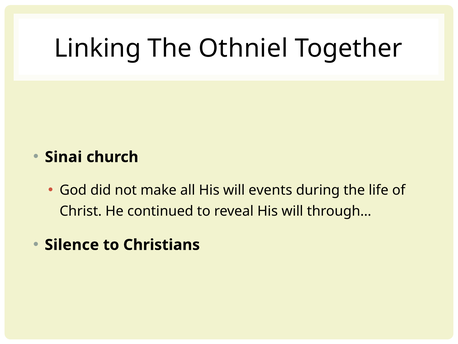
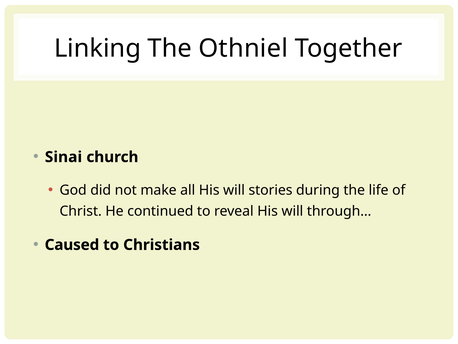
events: events -> stories
Silence: Silence -> Caused
